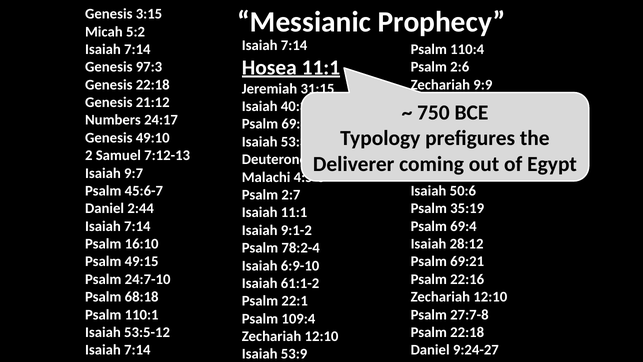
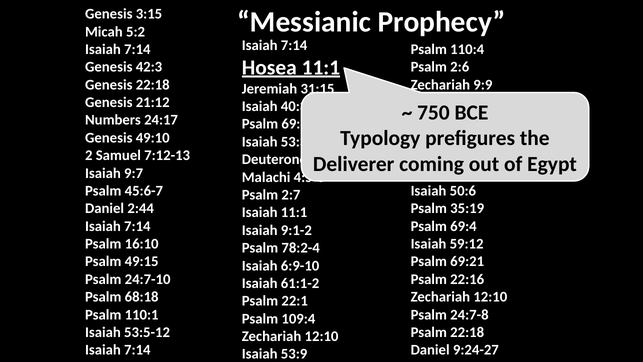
97:3: 97:3 -> 42:3
28:12: 28:12 -> 59:12
27:7-8: 27:7-8 -> 24:7-8
